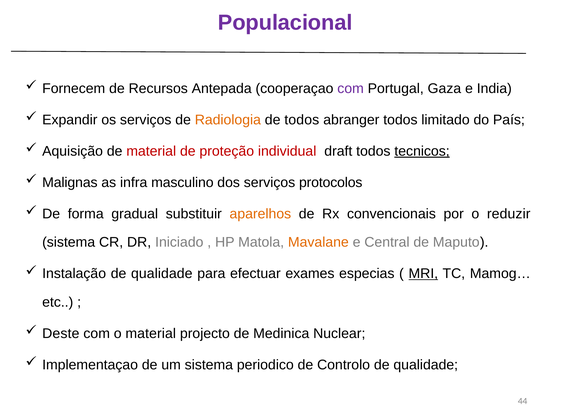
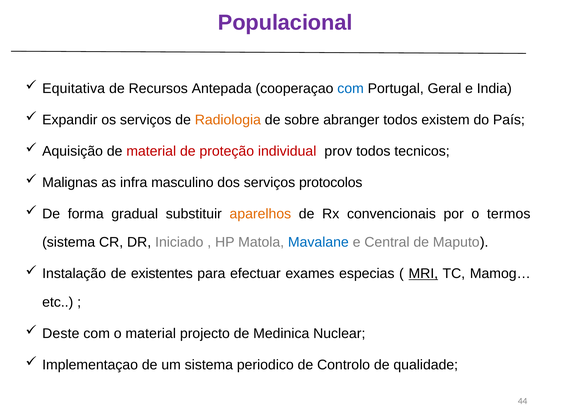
Fornecem: Fornecem -> Equitativa
com at (351, 89) colour: purple -> blue
Gaza: Gaza -> Geral
de todos: todos -> sobre
limitado: limitado -> existem
draft: draft -> prov
tecnicos underline: present -> none
reduzir: reduzir -> termos
Mavalane colour: orange -> blue
Instalação de qualidade: qualidade -> existentes
